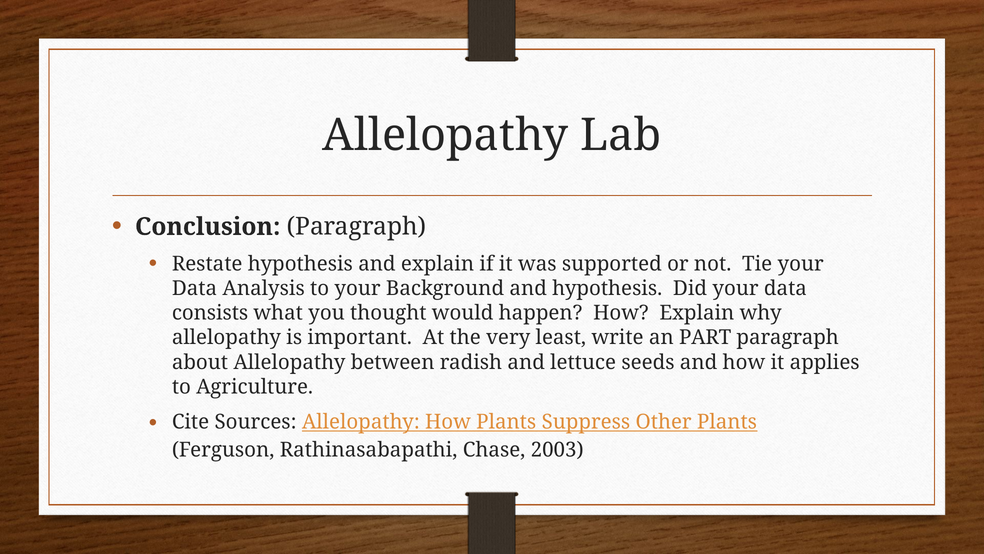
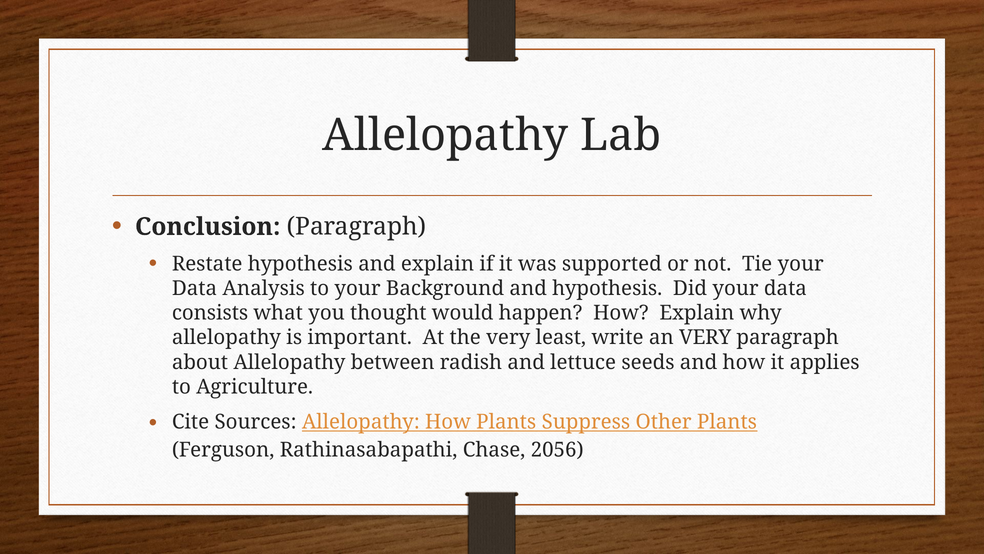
an PART: PART -> VERY
2003: 2003 -> 2056
